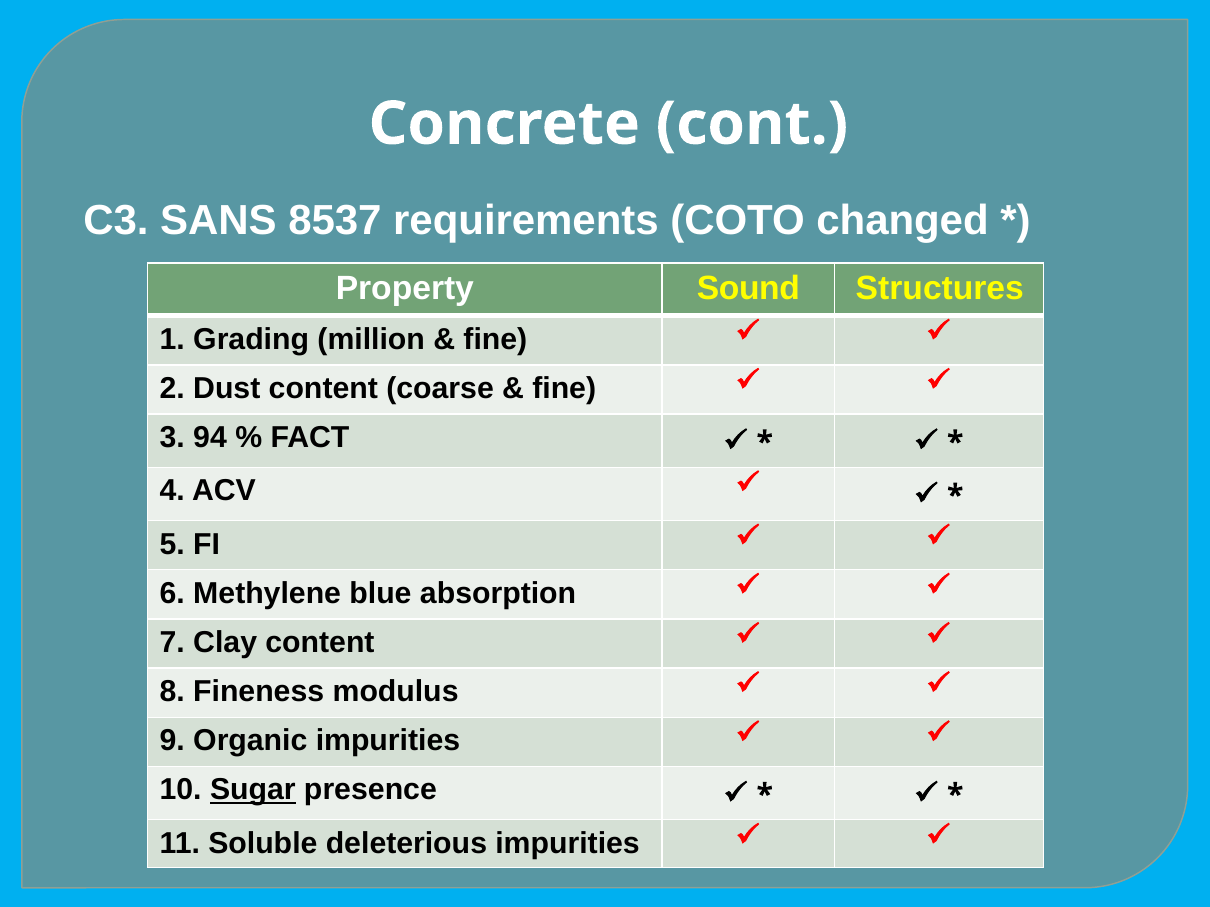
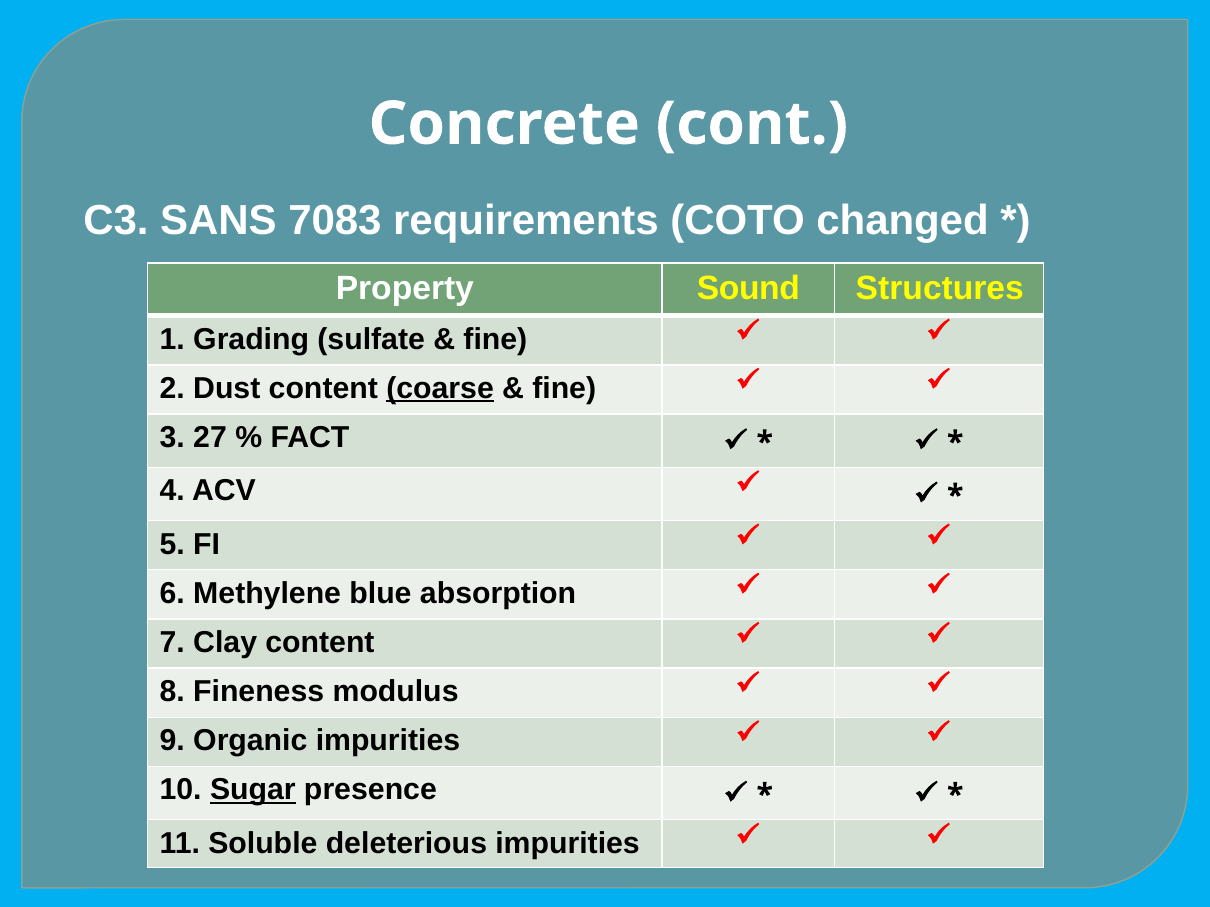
8537: 8537 -> 7083
million: million -> sulfate
coarse underline: none -> present
94: 94 -> 27
